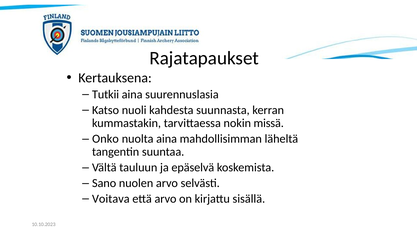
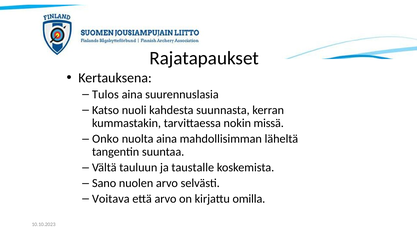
Tutkii: Tutkii -> Tulos
epäselvä: epäselvä -> taustalle
sisällä: sisällä -> omilla
